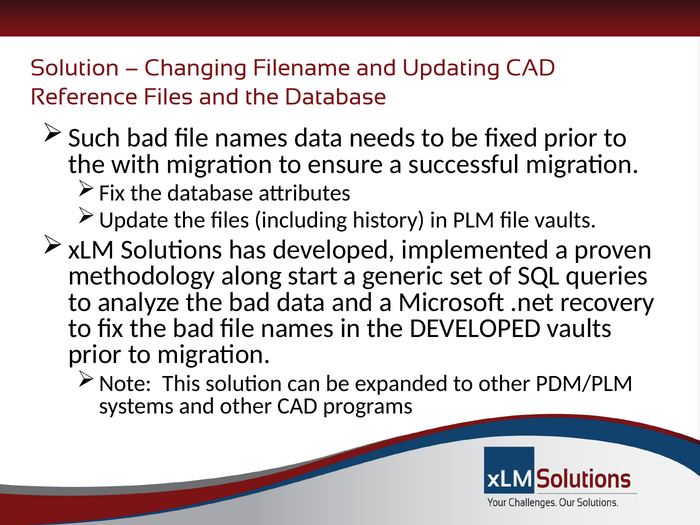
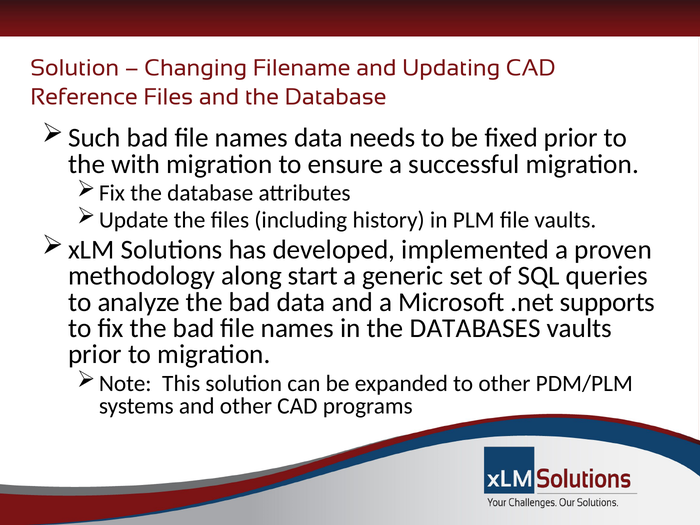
recovery: recovery -> supports
the DEVELOPED: DEVELOPED -> DATABASES
